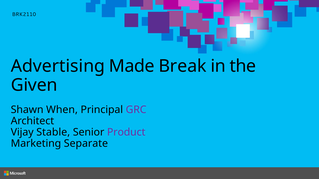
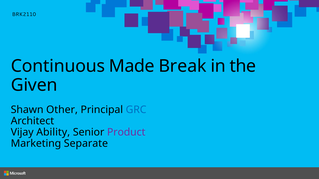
Advertising: Advertising -> Continuous
When: When -> Other
GRC colour: purple -> blue
Stable: Stable -> Ability
